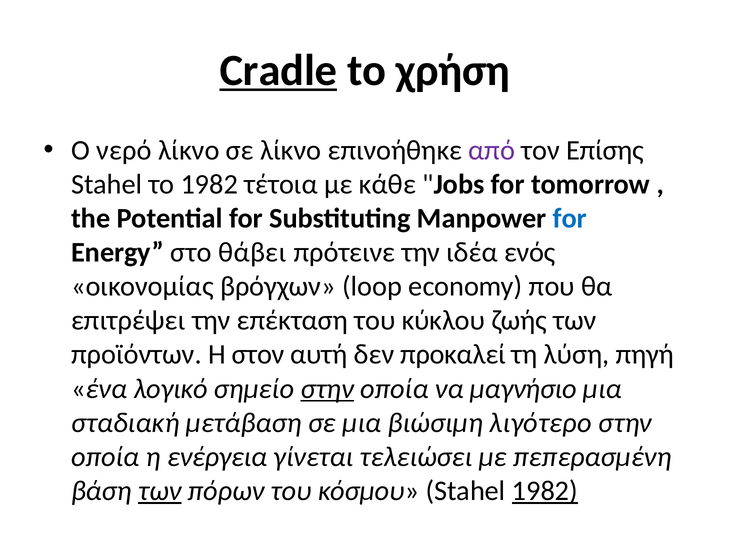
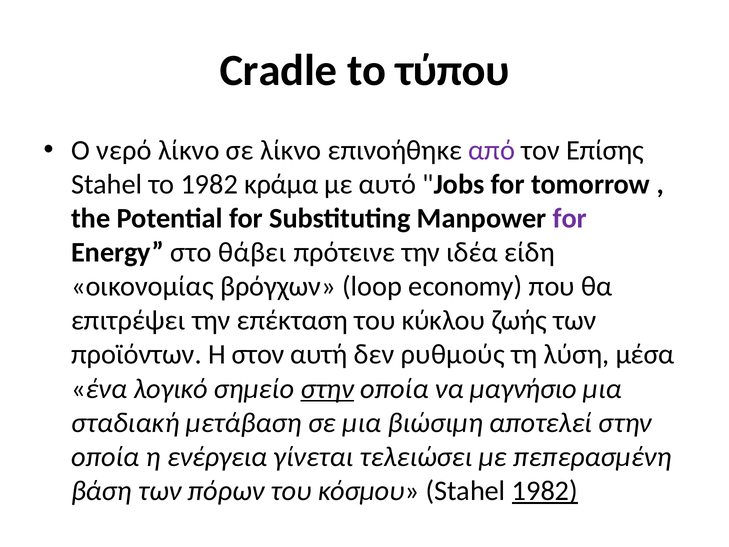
Cradle underline: present -> none
χρήση: χρήση -> τύπου
τέτοια: τέτοια -> κράμα
κάθε: κάθε -> αυτό
for at (570, 218) colour: blue -> purple
ενός: ενός -> είδη
προκαλεί: προκαλεί -> ρυθμούς
πηγή: πηγή -> μέσα
λιγότερο: λιγότερο -> αποτελεί
των at (160, 491) underline: present -> none
